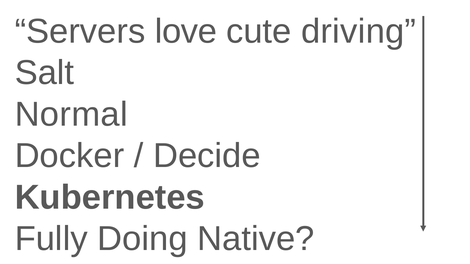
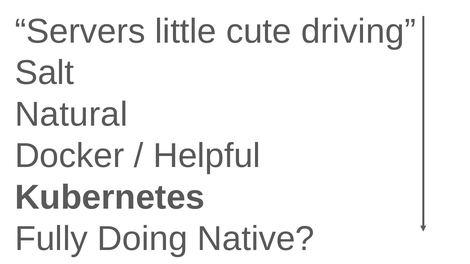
love: love -> little
Normal: Normal -> Natural
Decide: Decide -> Helpful
